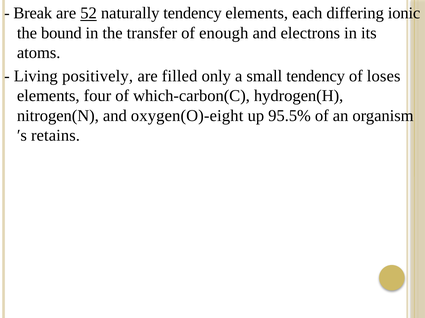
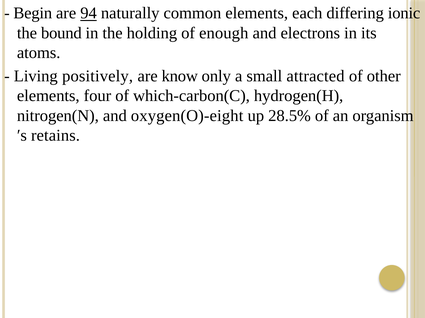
Break: Break -> Begin
52: 52 -> 94
naturally tendency: tendency -> common
transfer: transfer -> holding
filled: filled -> know
small tendency: tendency -> attracted
loses: loses -> other
95.5%: 95.5% -> 28.5%
